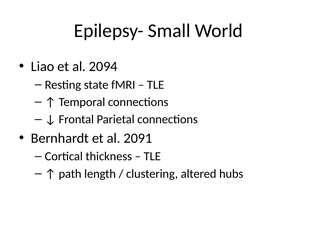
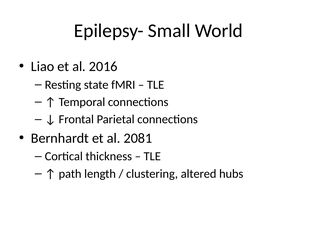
2094: 2094 -> 2016
2091: 2091 -> 2081
